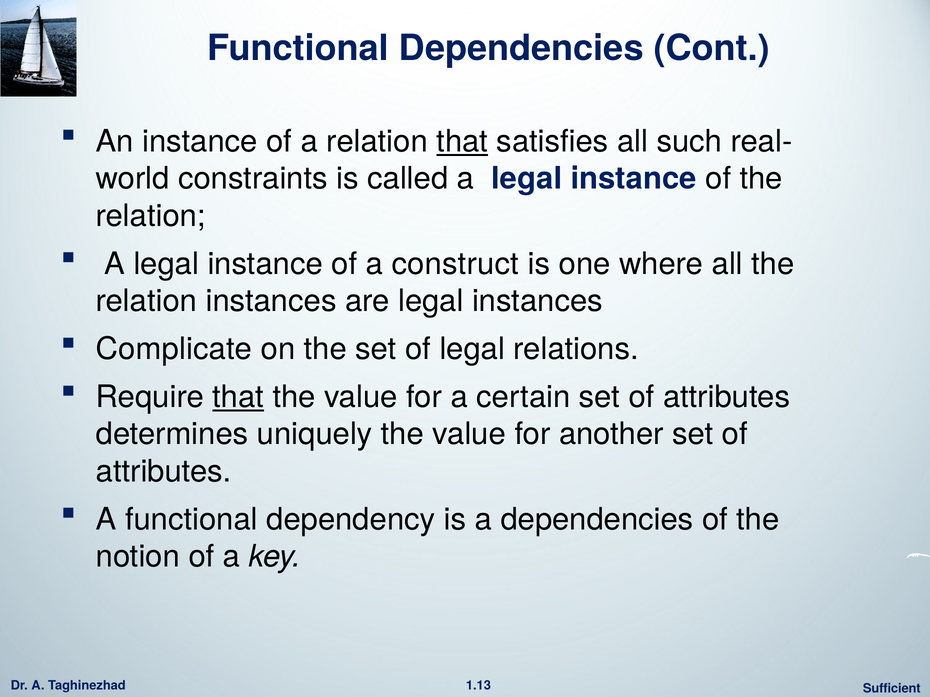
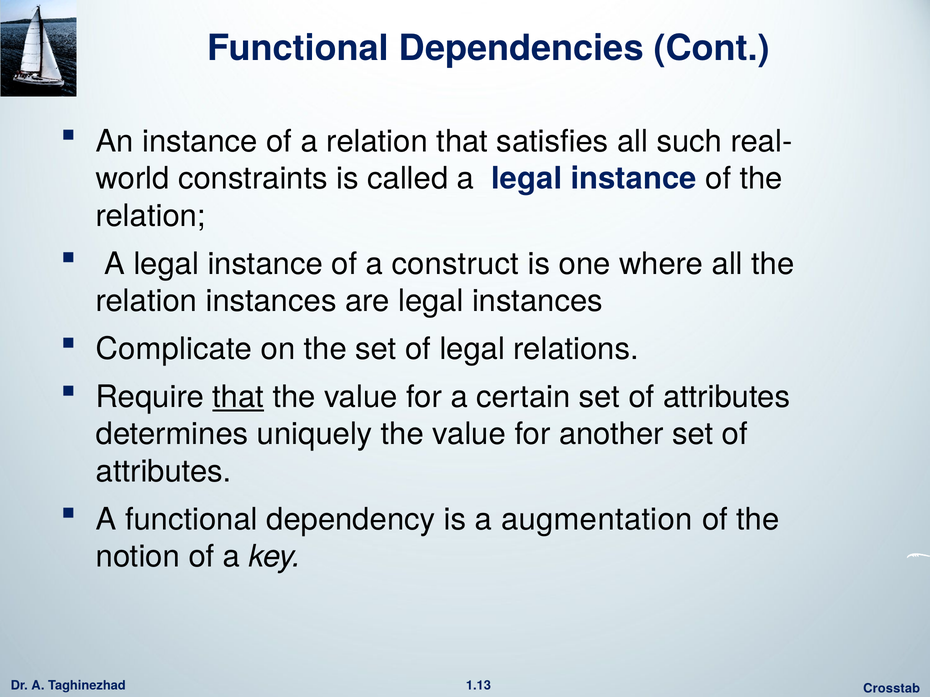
that at (462, 142) underline: present -> none
a dependencies: dependencies -> augmentation
Sufficient: Sufficient -> Crosstab
